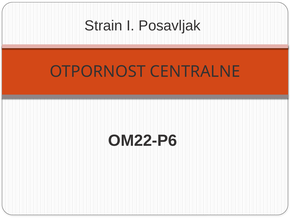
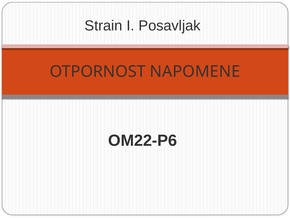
CENTRALNE: CENTRALNE -> NAPOMENE
